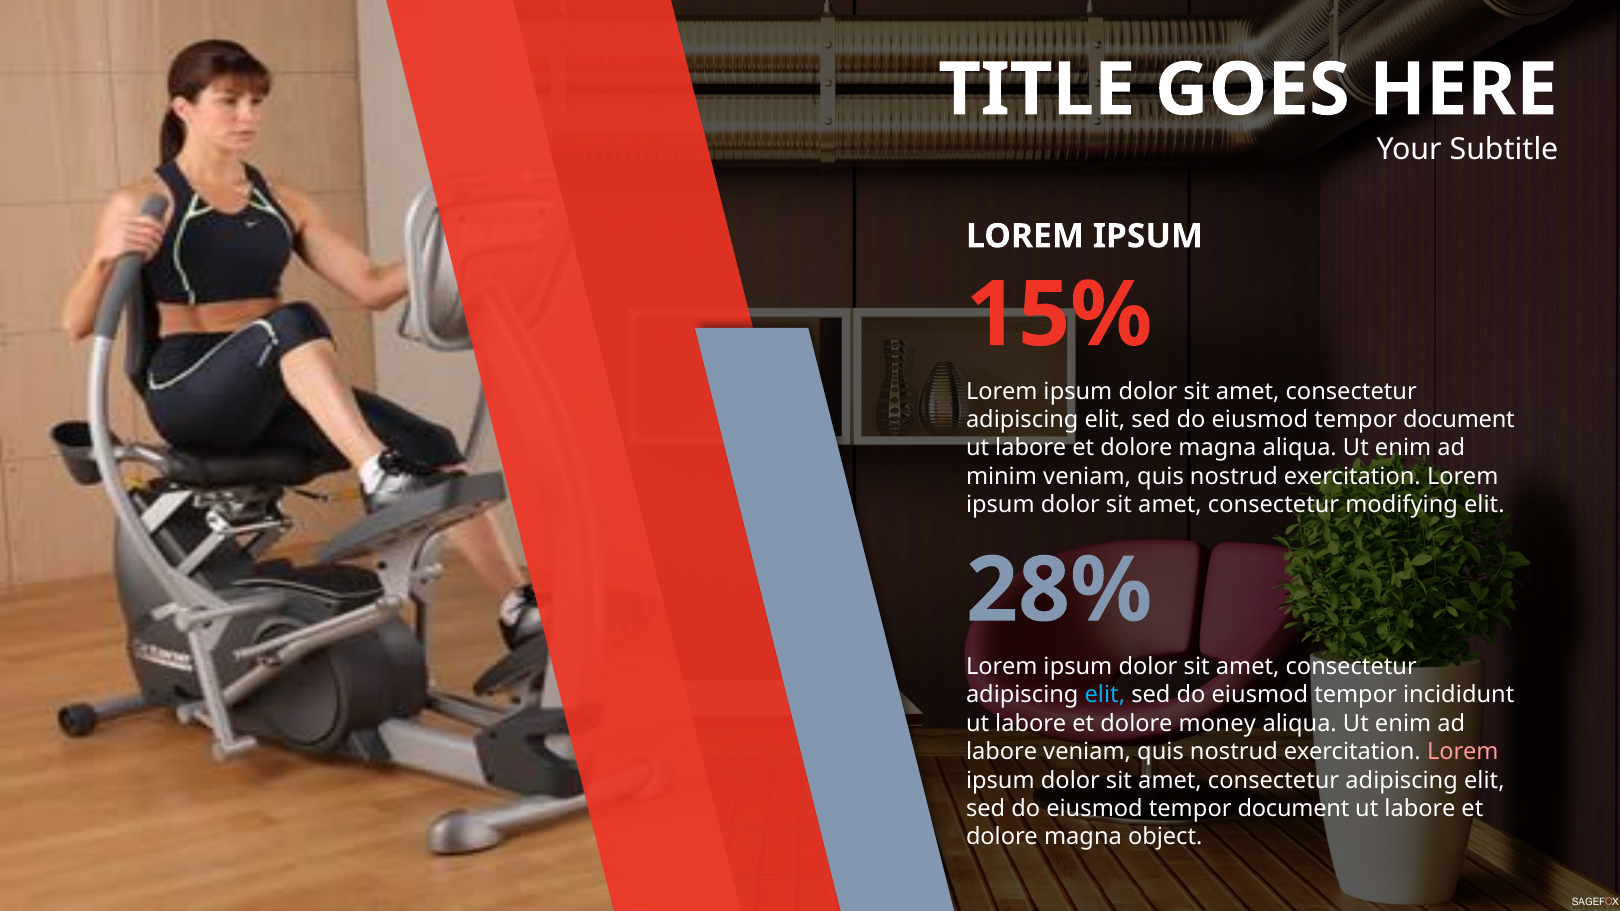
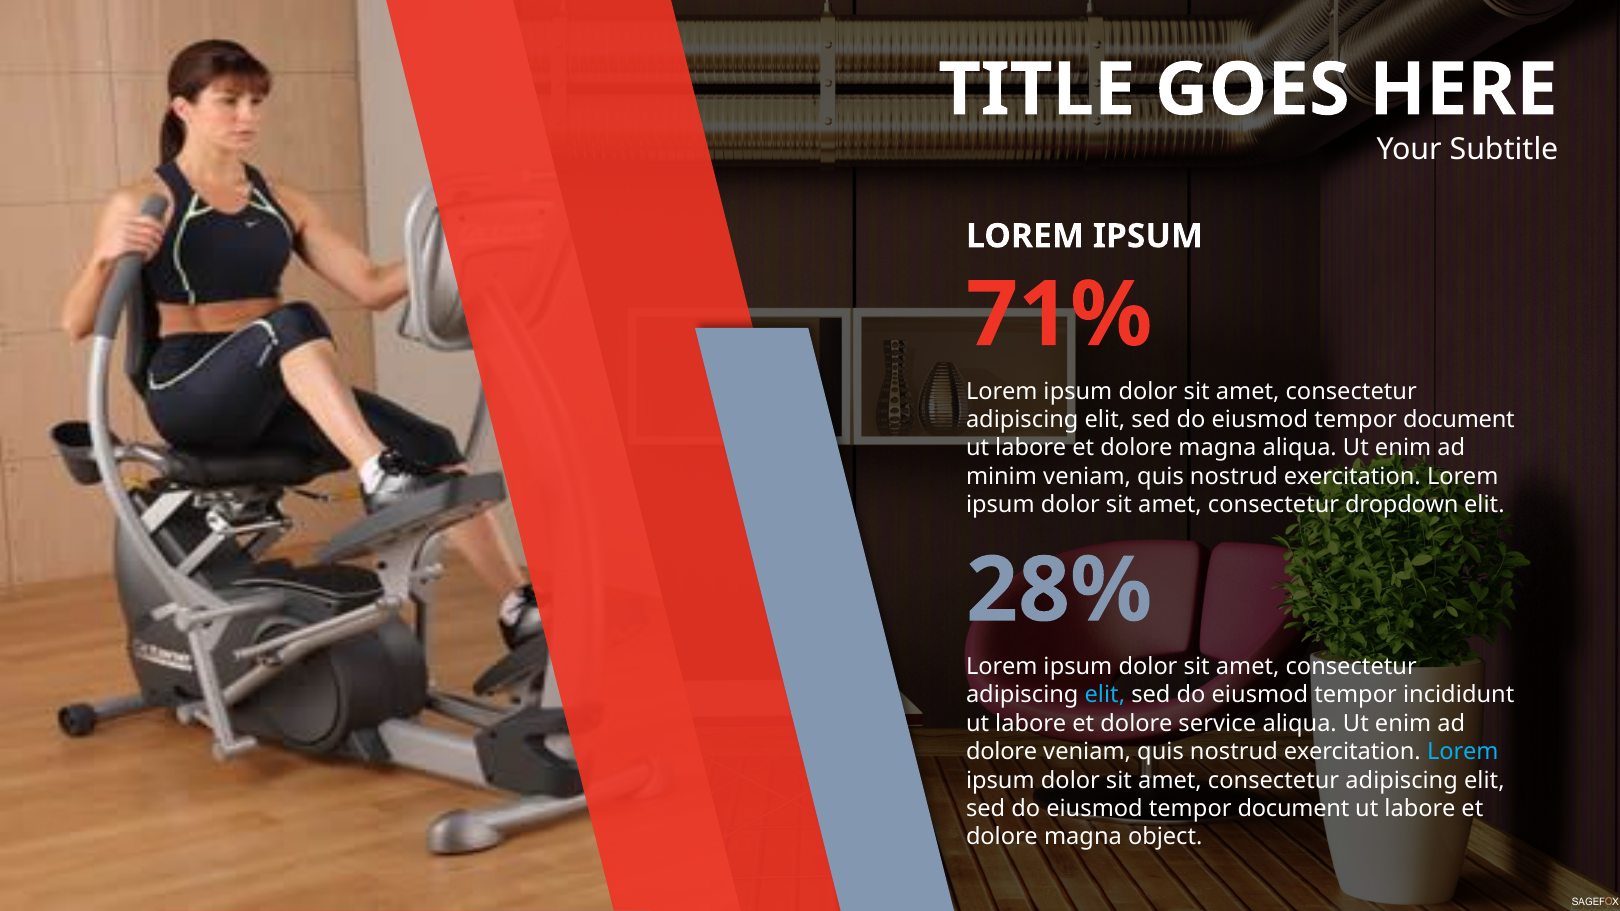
15%: 15% -> 71%
modifying: modifying -> dropdown
money: money -> service
labore at (1002, 752): labore -> dolore
Lorem at (1463, 752) colour: pink -> light blue
